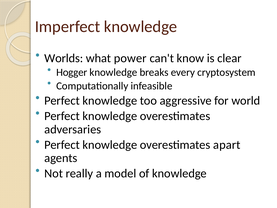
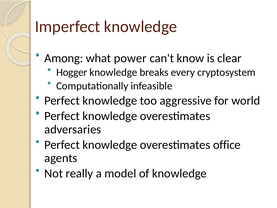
Worlds: Worlds -> Among
apart: apart -> office
